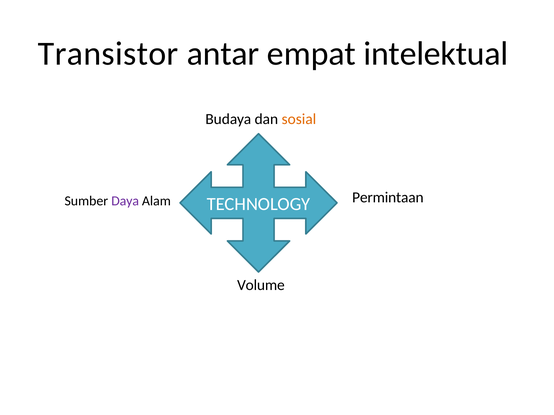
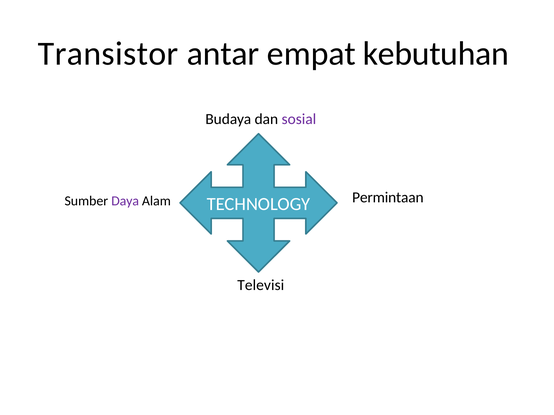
intelektual: intelektual -> kebutuhan
sosial colour: orange -> purple
Volume: Volume -> Televisi
